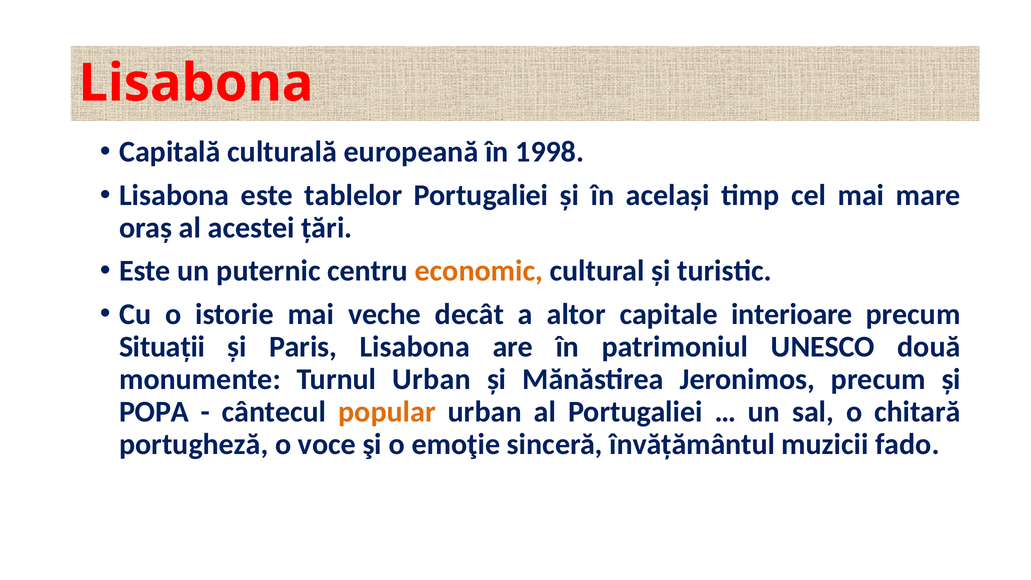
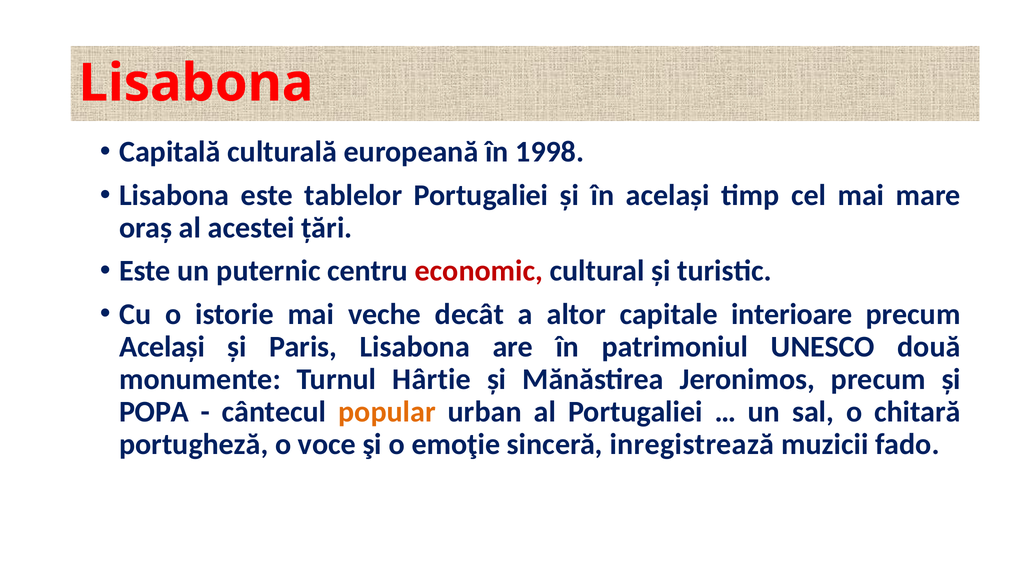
economic colour: orange -> red
Situații at (162, 347): Situații -> Același
Turnul Urban: Urban -> Hârtie
învățământul: învățământul -> inregistrează
